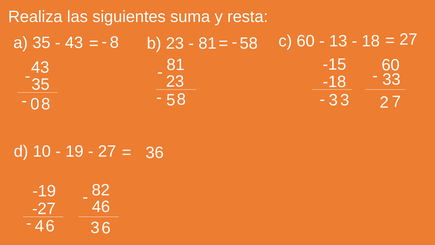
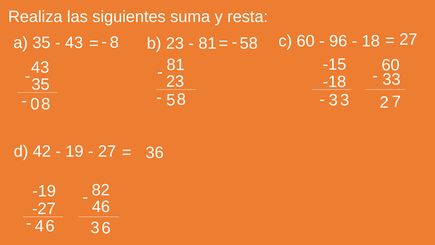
13: 13 -> 96
10: 10 -> 42
